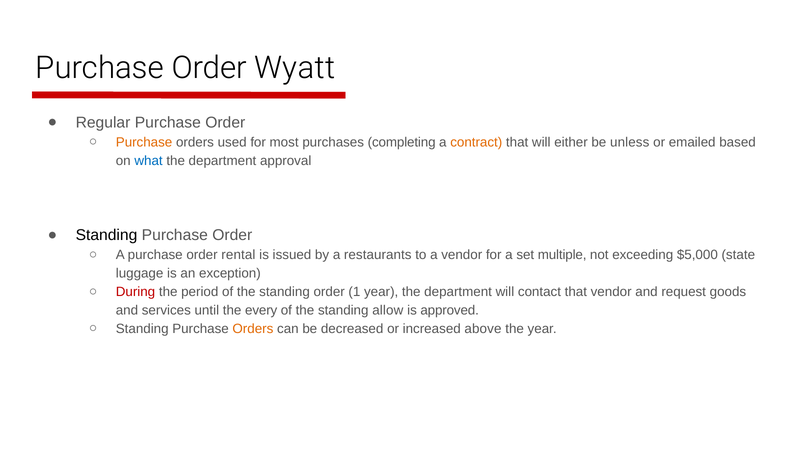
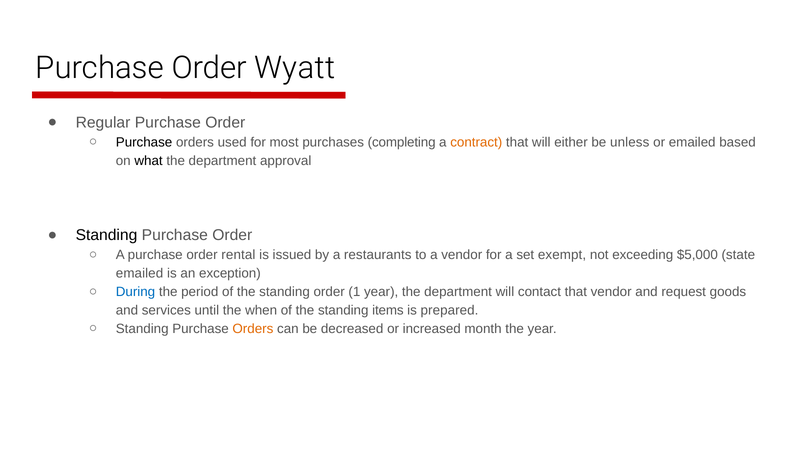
Purchase at (144, 142) colour: orange -> black
what colour: blue -> black
multiple: multiple -> exempt
luggage at (140, 273): luggage -> emailed
During colour: red -> blue
every: every -> when
allow: allow -> items
approved: approved -> prepared
above: above -> month
